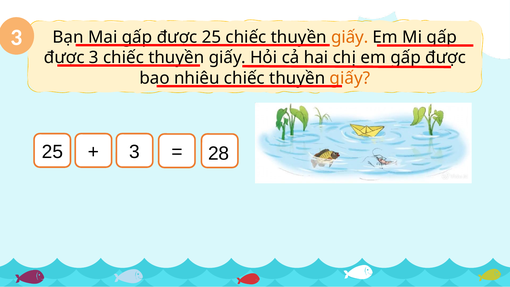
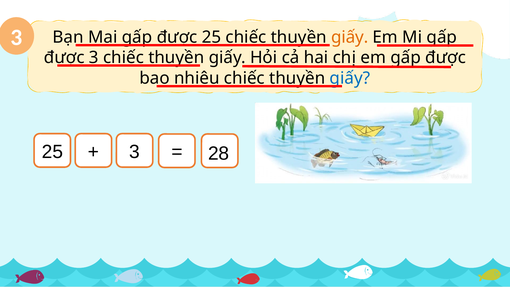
giấy at (350, 78) colour: orange -> blue
